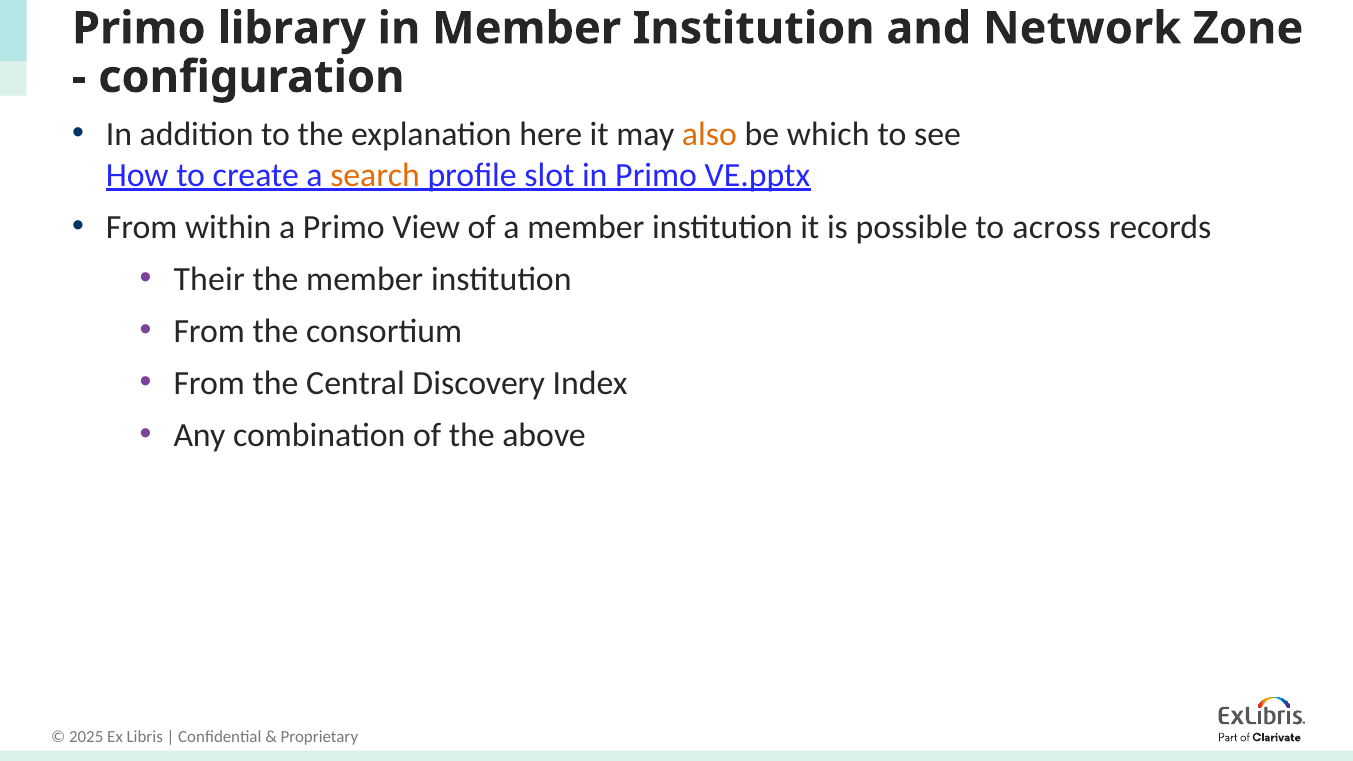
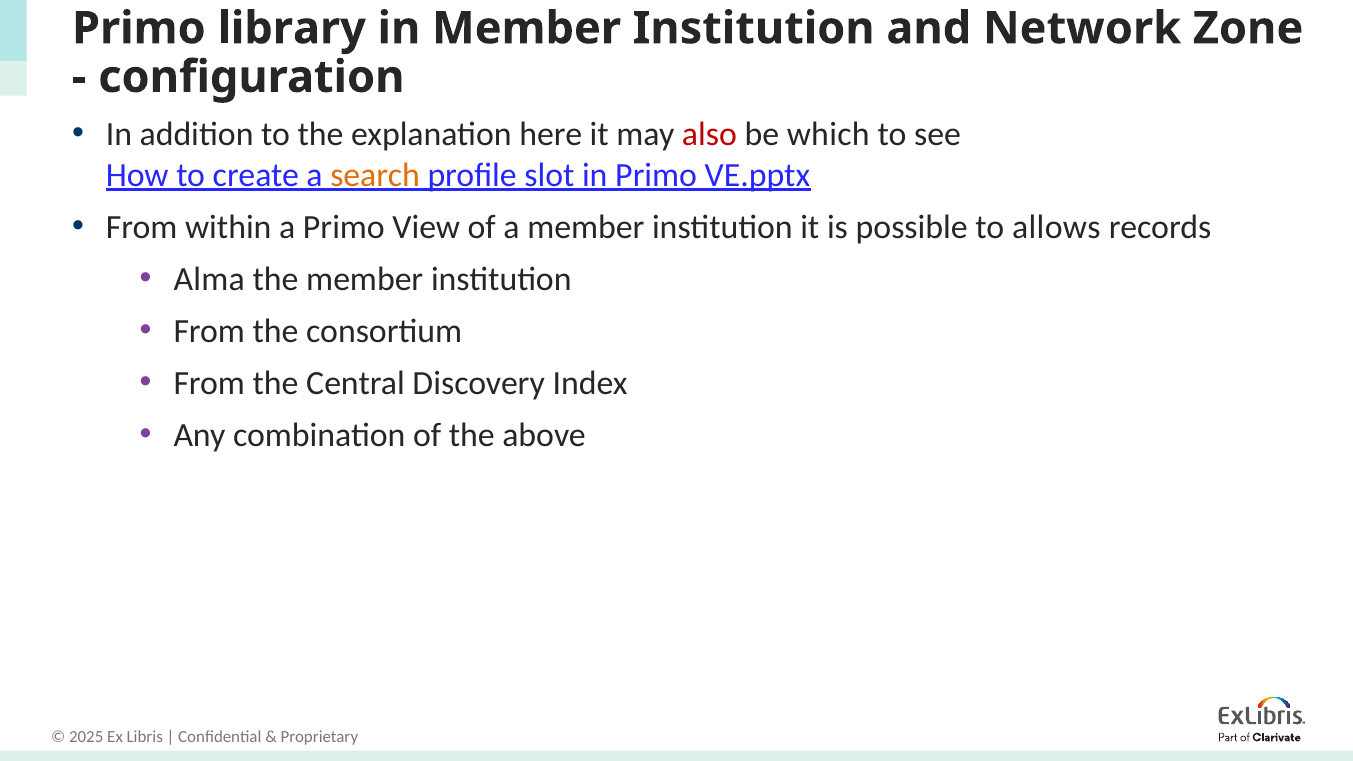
also colour: orange -> red
across: across -> allows
Their: Their -> Alma
